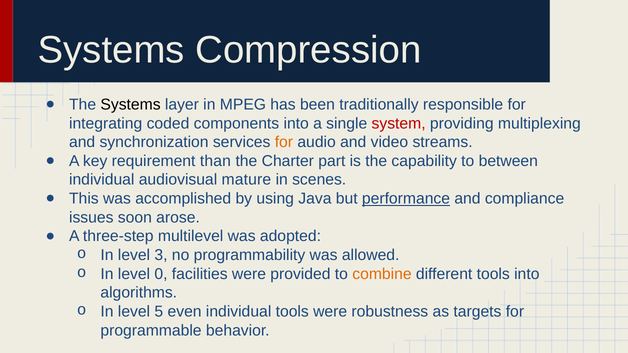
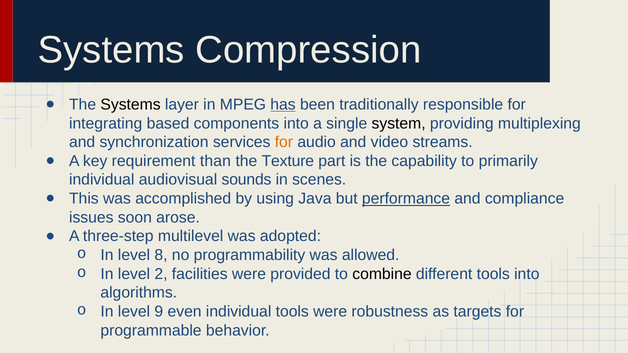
has underline: none -> present
coded: coded -> based
system colour: red -> black
Charter: Charter -> Texture
between: between -> primarily
mature: mature -> sounds
3: 3 -> 8
0: 0 -> 2
combine colour: orange -> black
5: 5 -> 9
